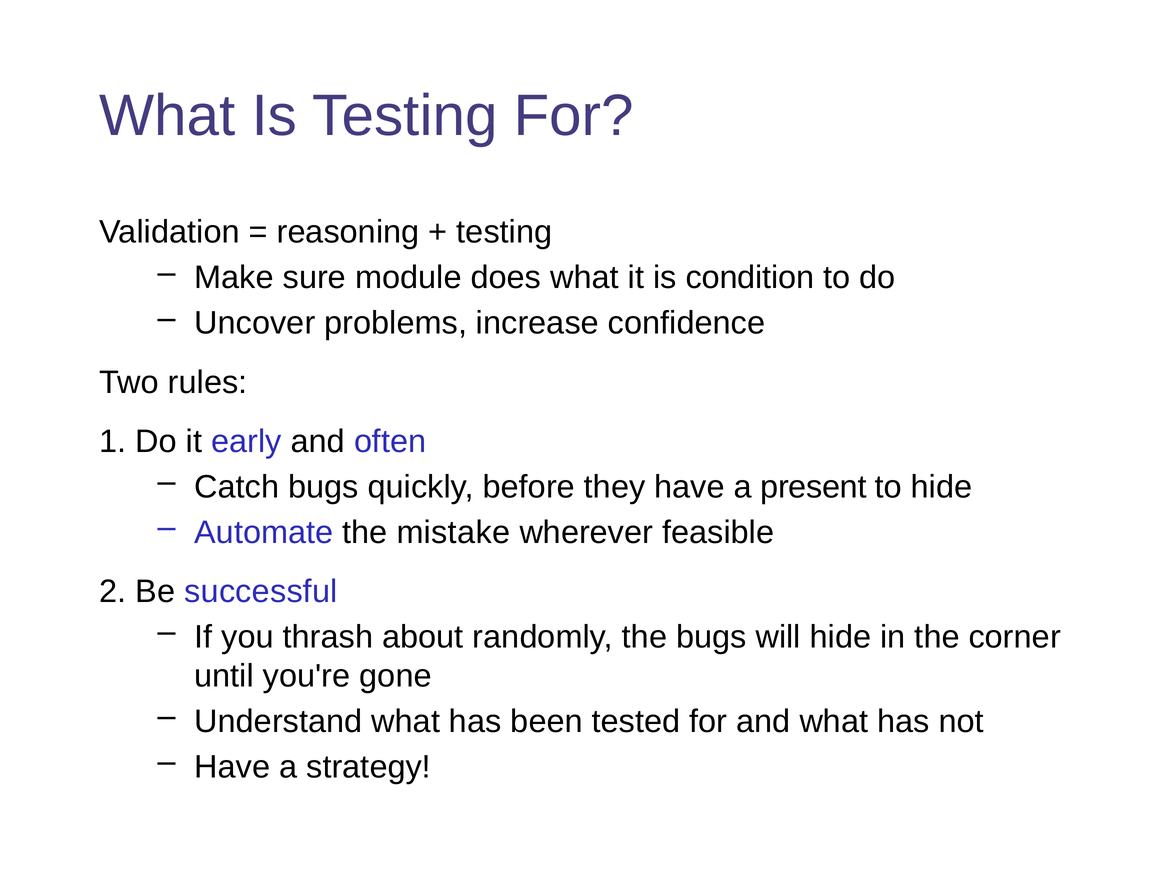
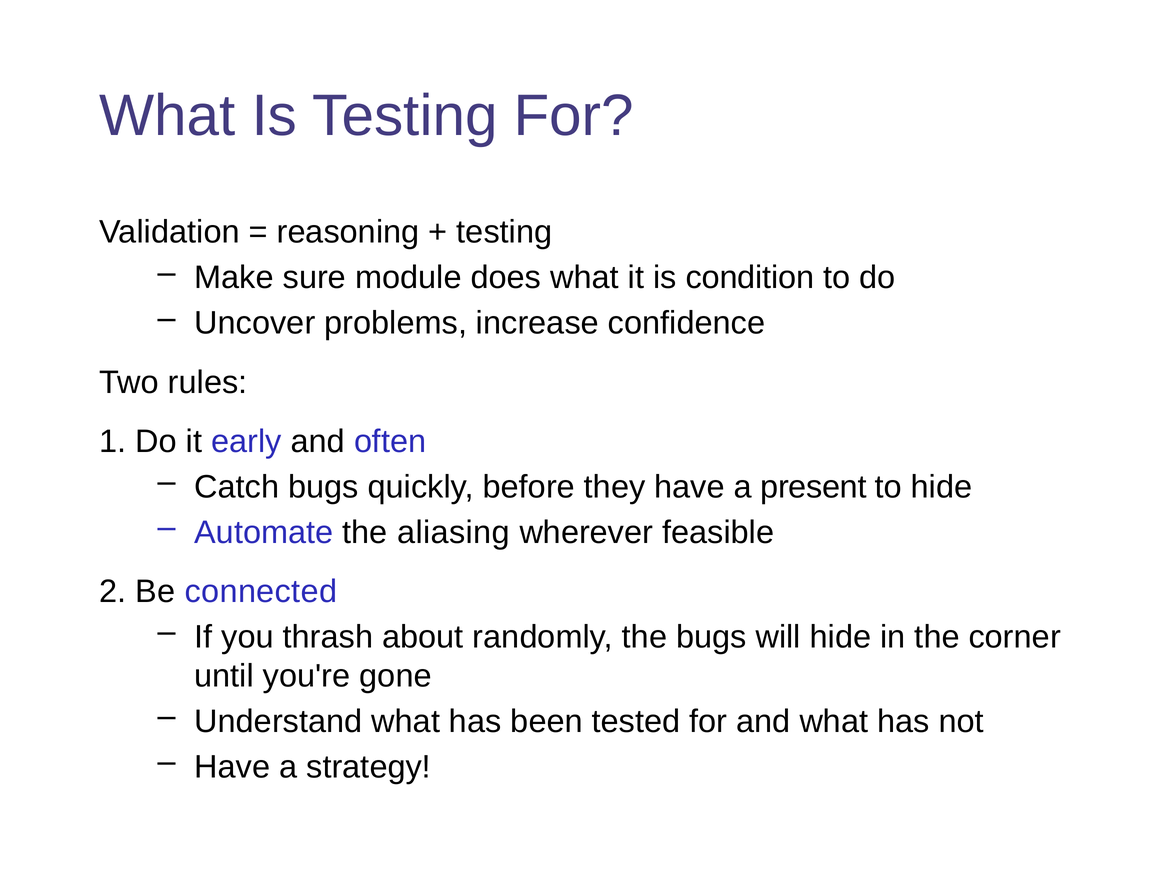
mistake: mistake -> aliasing
successful: successful -> connected
